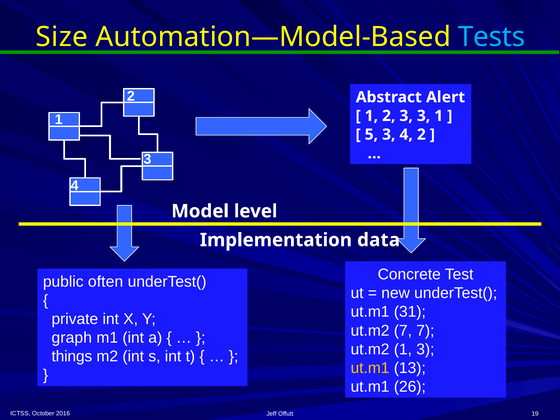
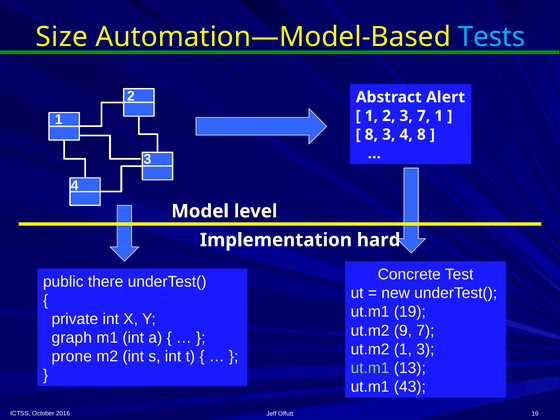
3 3: 3 -> 7
5 at (371, 135): 5 -> 8
4 2: 2 -> 8
data: data -> hard
often: often -> there
ut.m1 31: 31 -> 19
ut.m2 7: 7 -> 9
things: things -> prone
ut.m1 at (370, 368) colour: yellow -> light green
26: 26 -> 43
